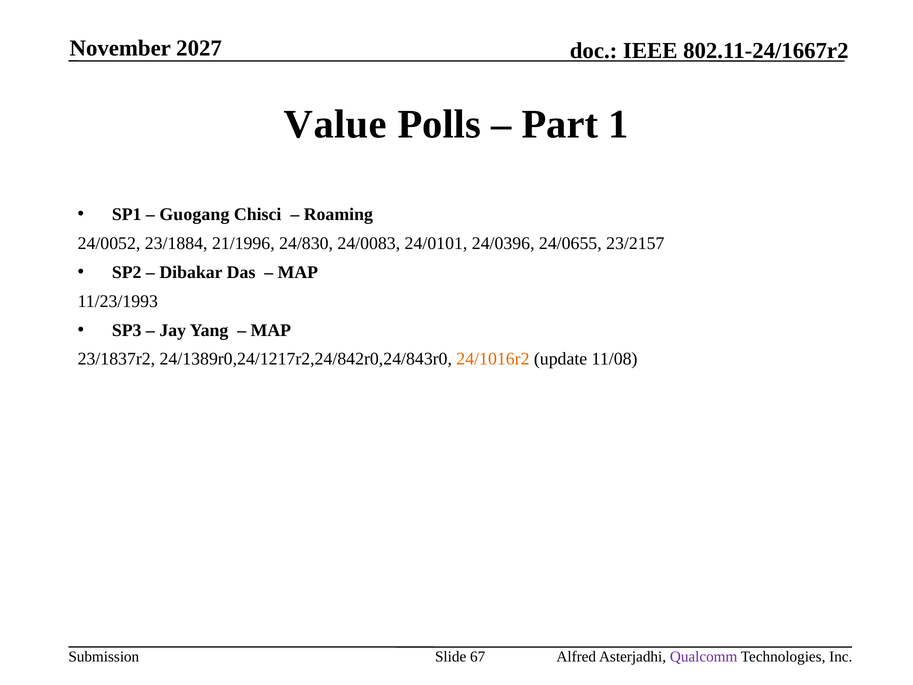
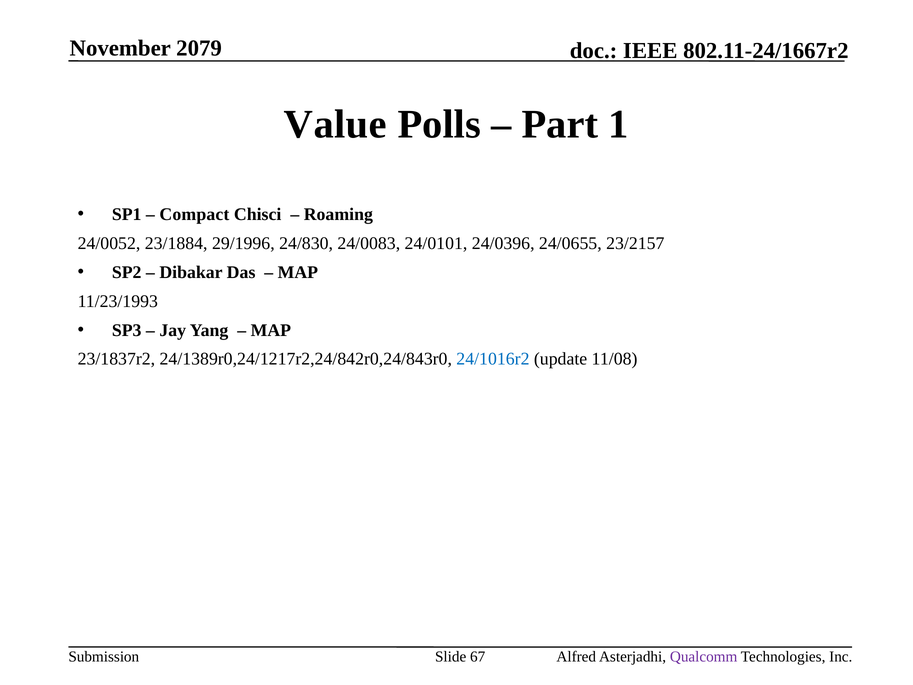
2027: 2027 -> 2079
Guogang: Guogang -> Compact
21/1996: 21/1996 -> 29/1996
24/1016r2 colour: orange -> blue
